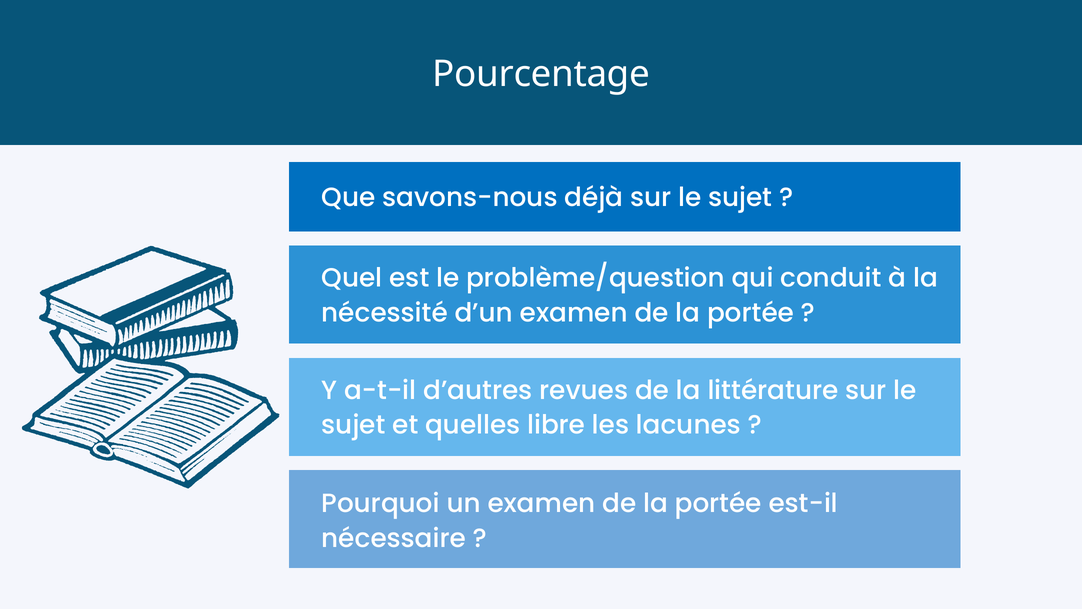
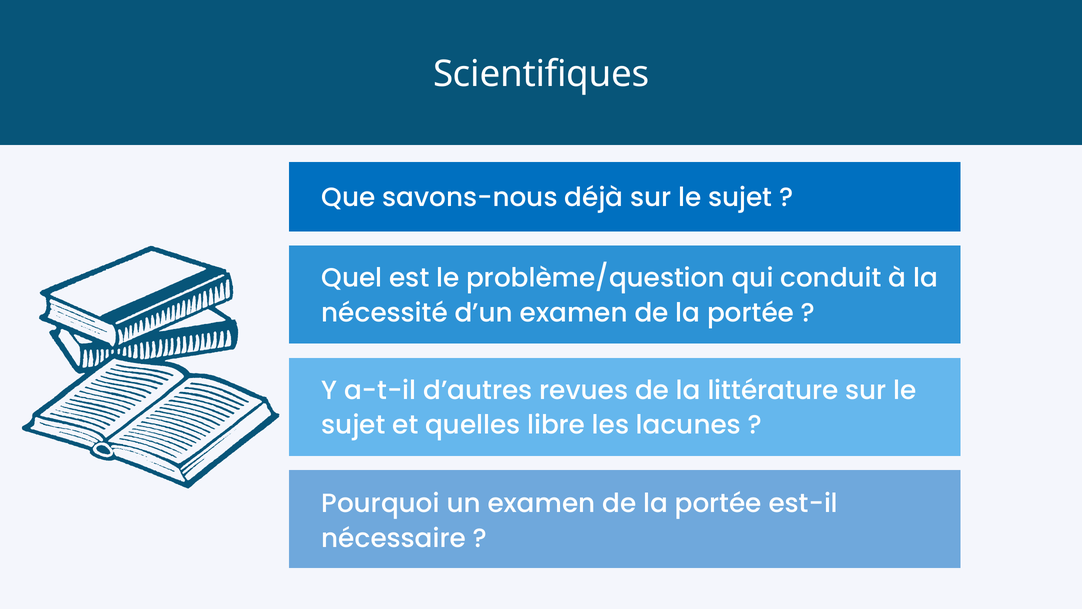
Pourcentage: Pourcentage -> Scientifiques
